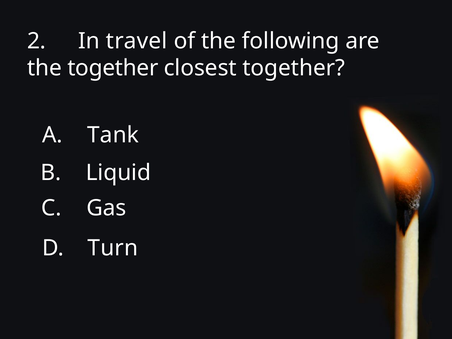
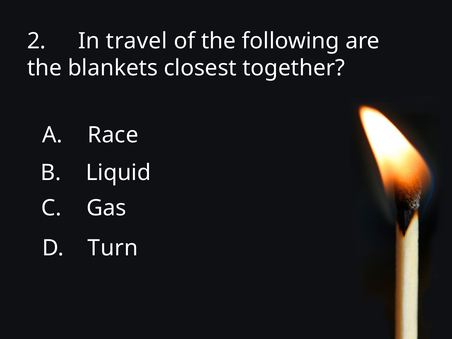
the together: together -> blankets
Tank: Tank -> Race
